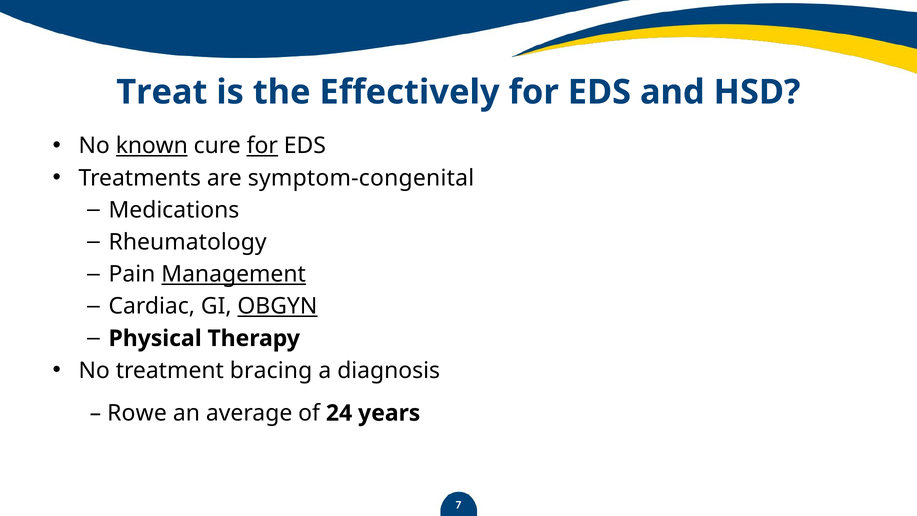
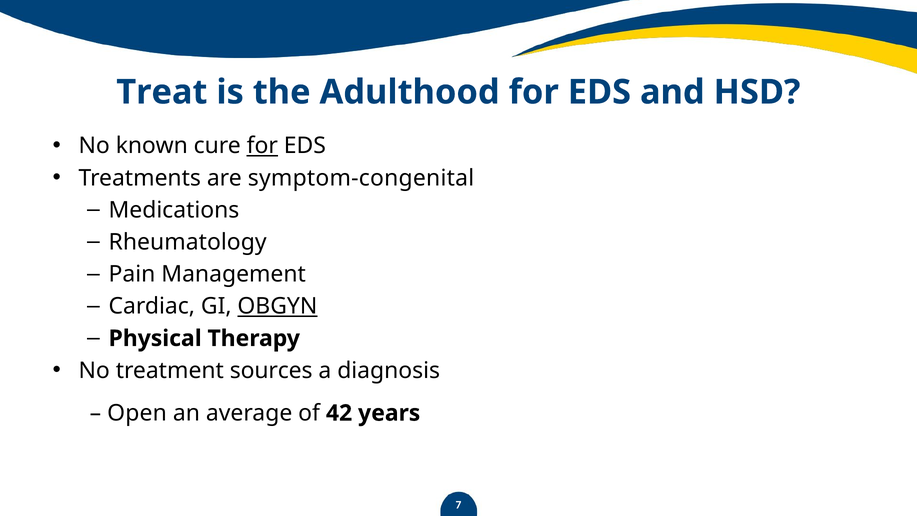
Effectively: Effectively -> Adulthood
known underline: present -> none
Management underline: present -> none
bracing: bracing -> sources
Rowe: Rowe -> Open
24: 24 -> 42
